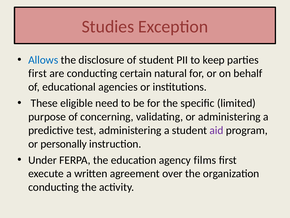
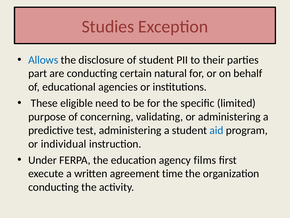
keep: keep -> their
first at (38, 73): first -> part
aid colour: purple -> blue
personally: personally -> individual
over: over -> time
